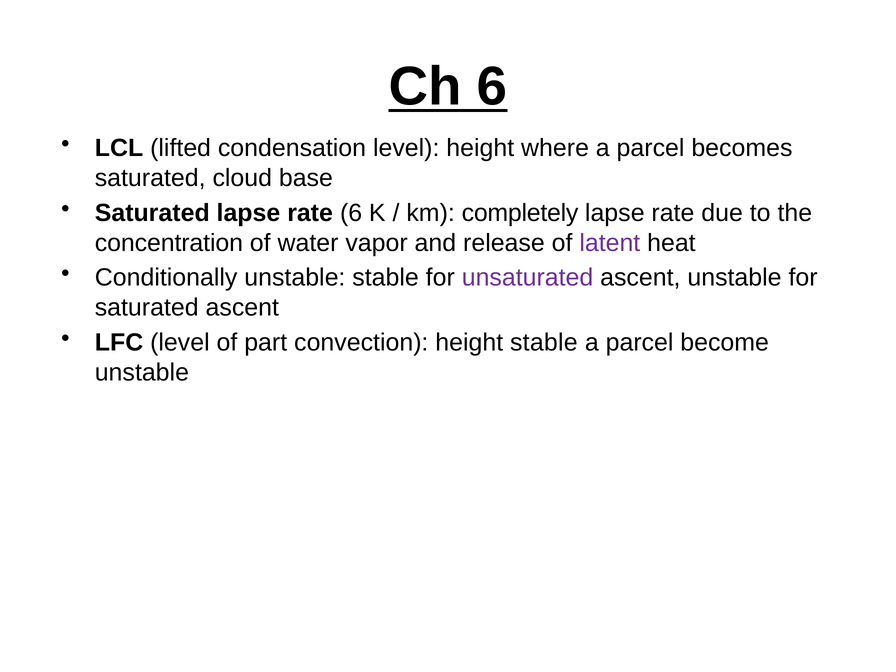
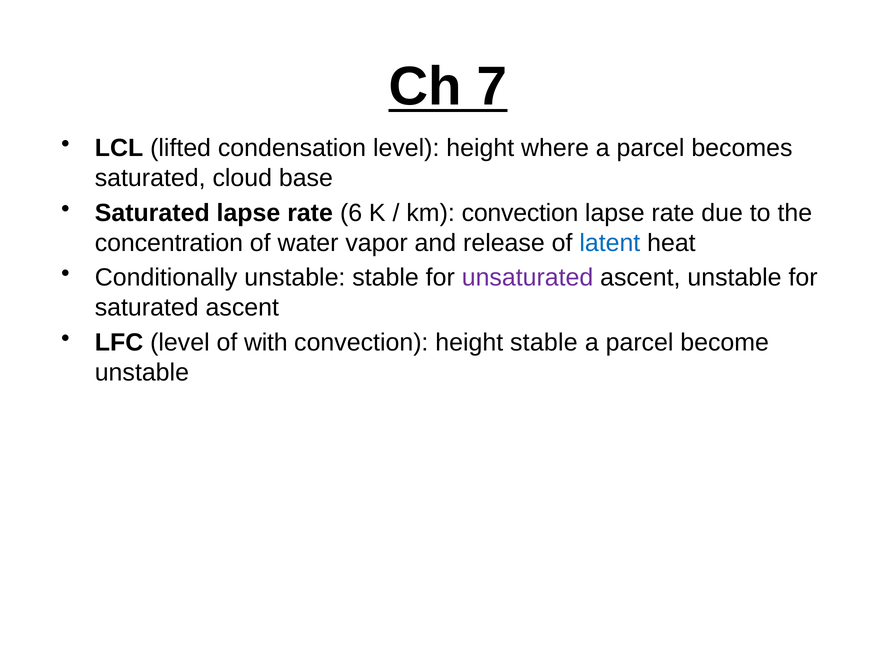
Ch 6: 6 -> 7
km completely: completely -> convection
latent colour: purple -> blue
part: part -> with
